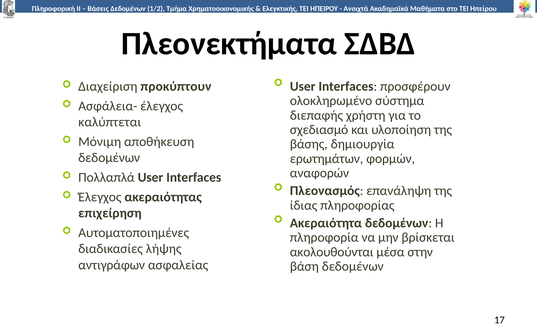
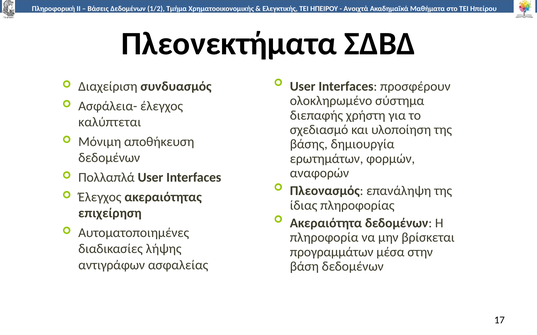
προκύπτουν: προκύπτουν -> συνδυασμός
ακολουθούνται: ακολουθούνται -> προγραμμάτων
